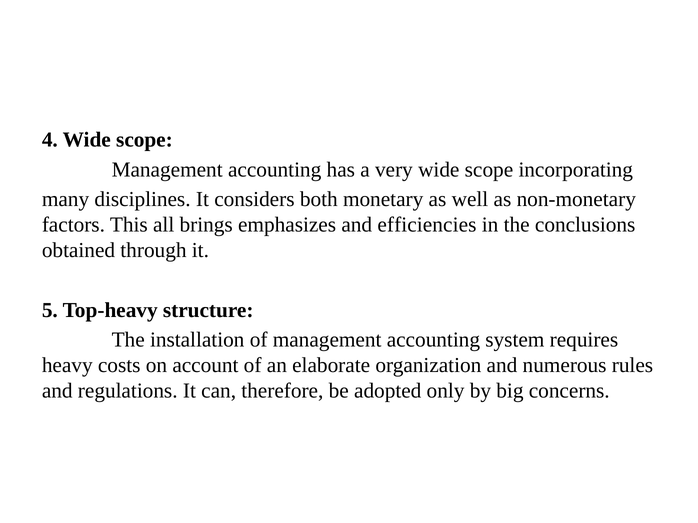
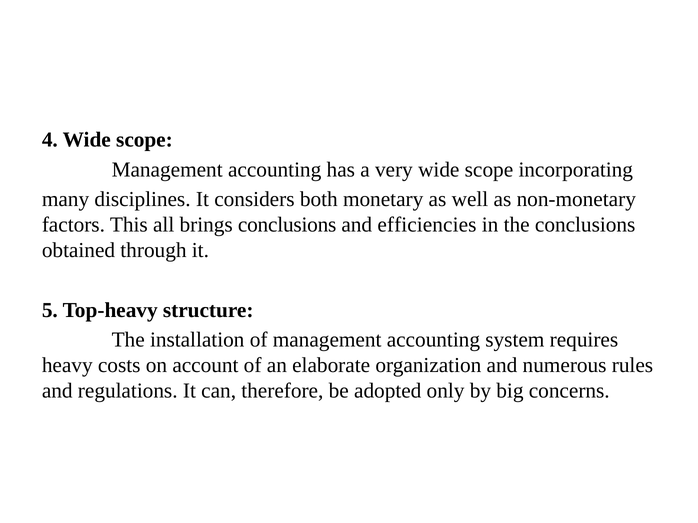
brings emphasizes: emphasizes -> conclusions
